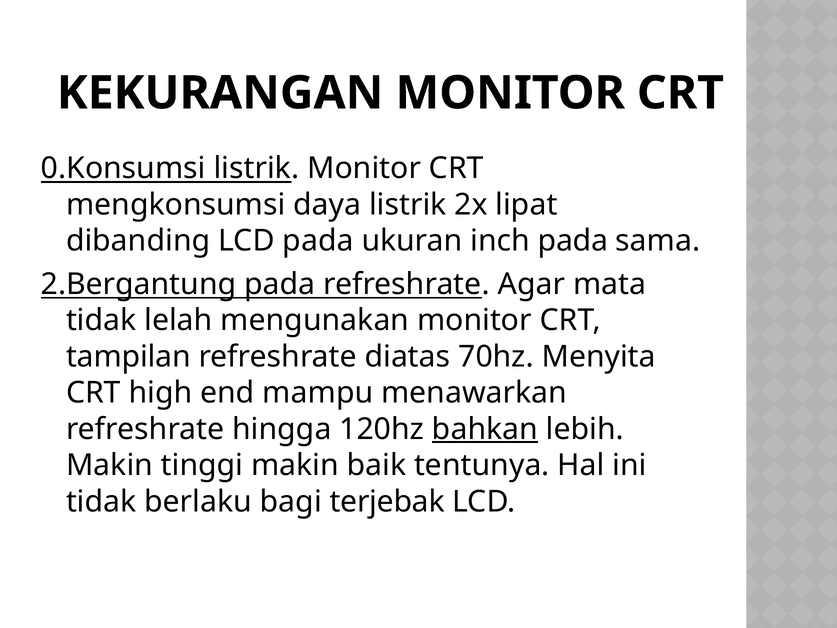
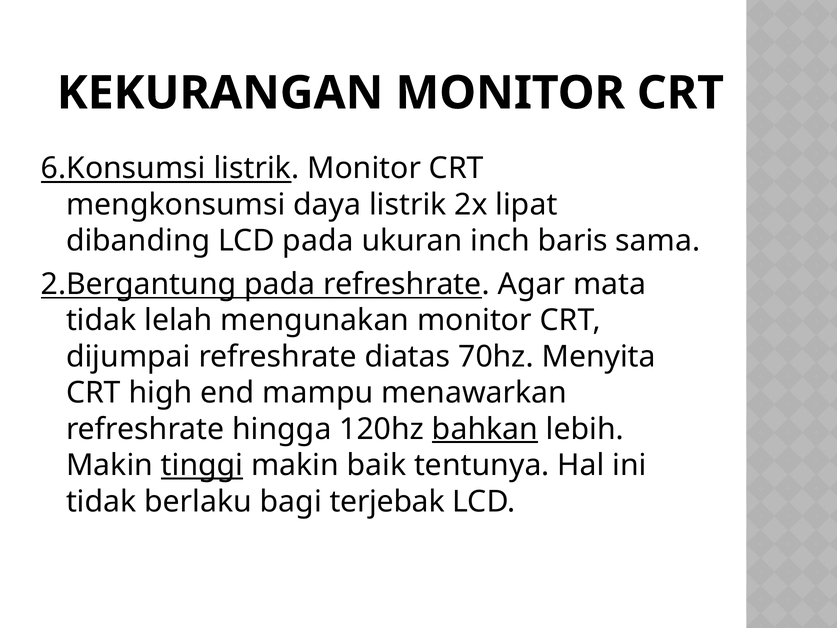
0.Konsumsi: 0.Konsumsi -> 6.Konsumsi
inch pada: pada -> baris
tampilan: tampilan -> dijumpai
tinggi underline: none -> present
